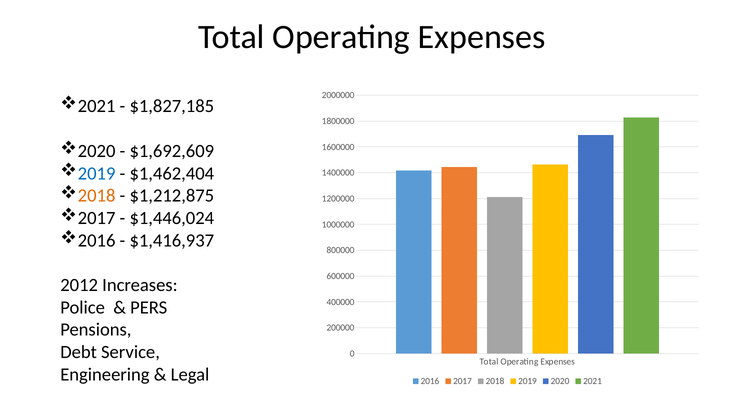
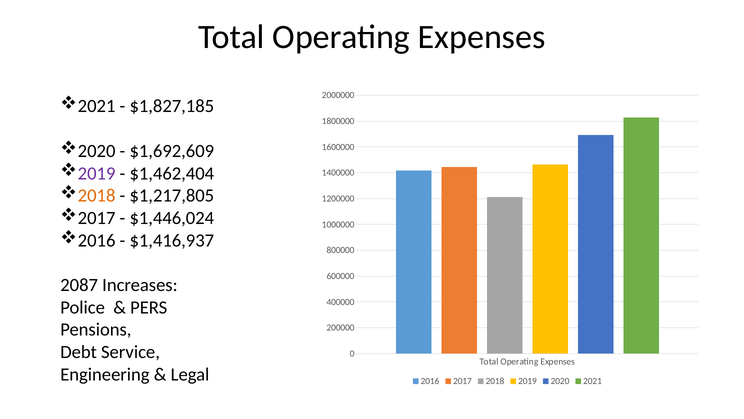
2019 at (97, 173) colour: blue -> purple
$1,212,875: $1,212,875 -> $1,217,805
2012: 2012 -> 2087
